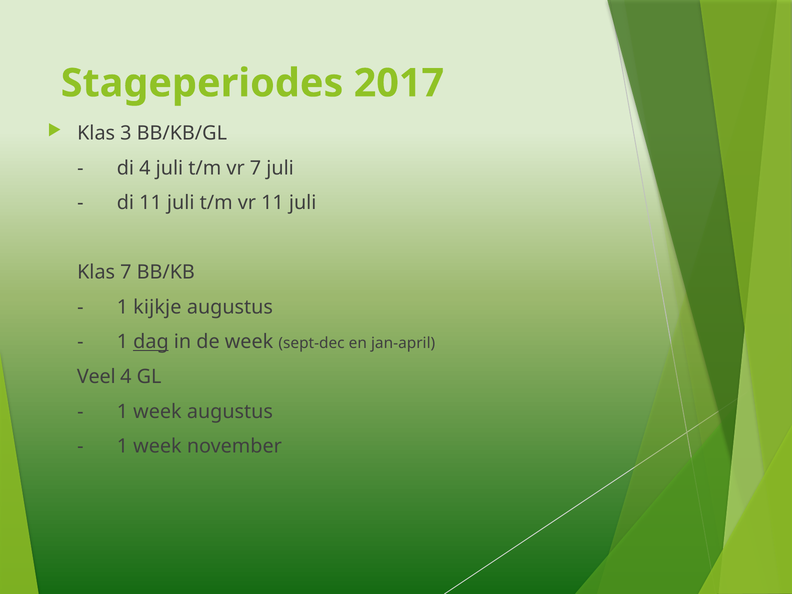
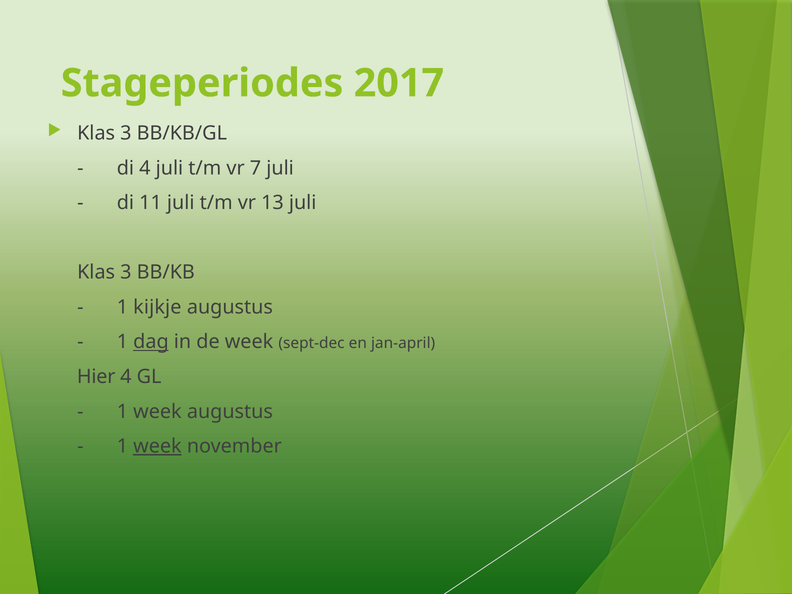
vr 11: 11 -> 13
7 at (126, 272): 7 -> 3
Veel: Veel -> Hier
week at (157, 446) underline: none -> present
